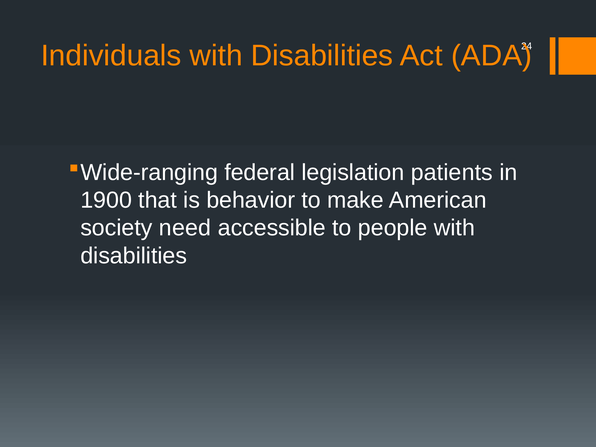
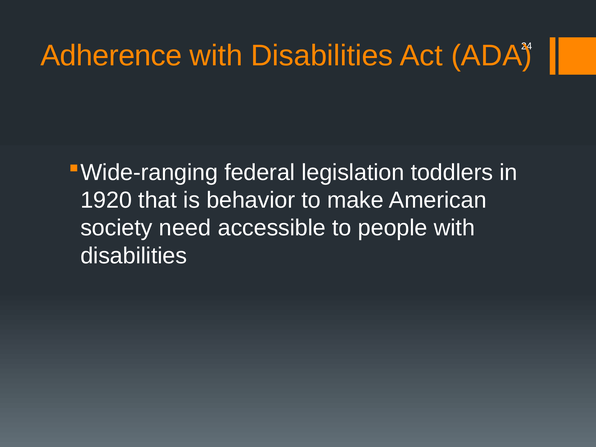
Individuals: Individuals -> Adherence
patients: patients -> toddlers
1900: 1900 -> 1920
